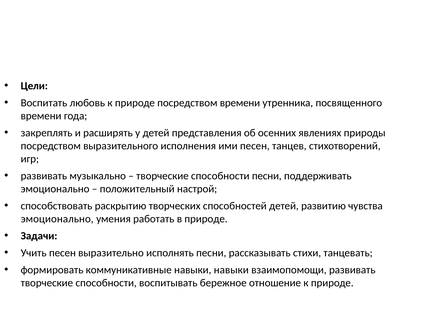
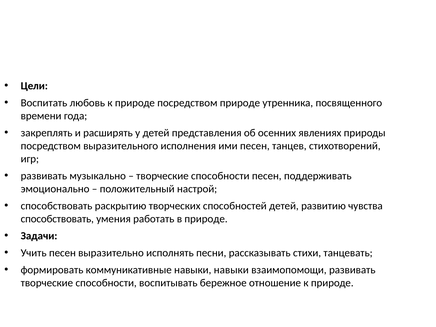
посредством времени: времени -> природе
способности песни: песни -> песен
эмоционально at (57, 219): эмоционально -> способствовать
